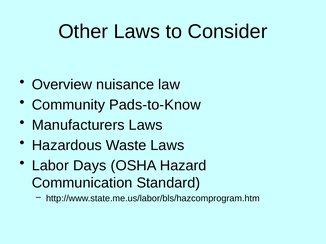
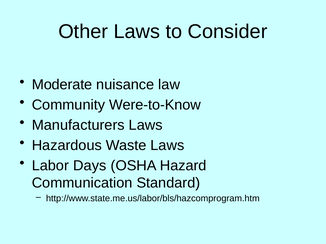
Overview: Overview -> Moderate
Pads-to-Know: Pads-to-Know -> Were-to-Know
